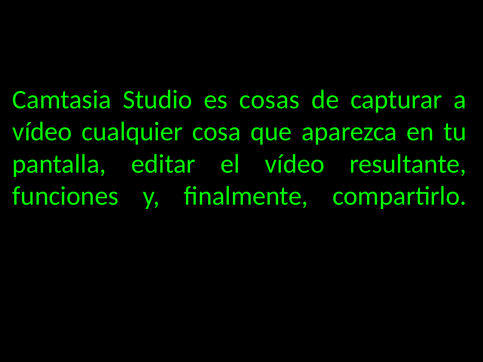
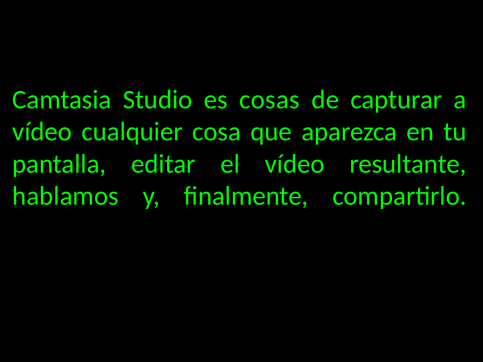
funciones: funciones -> hablamos
